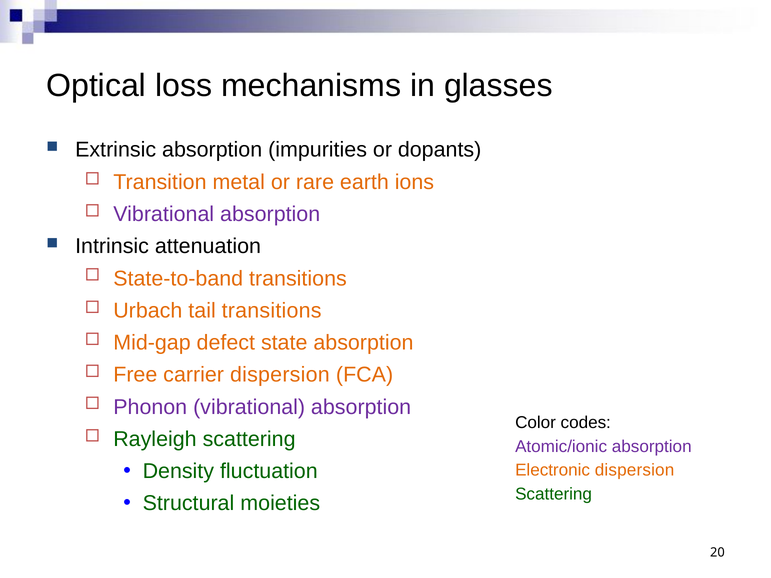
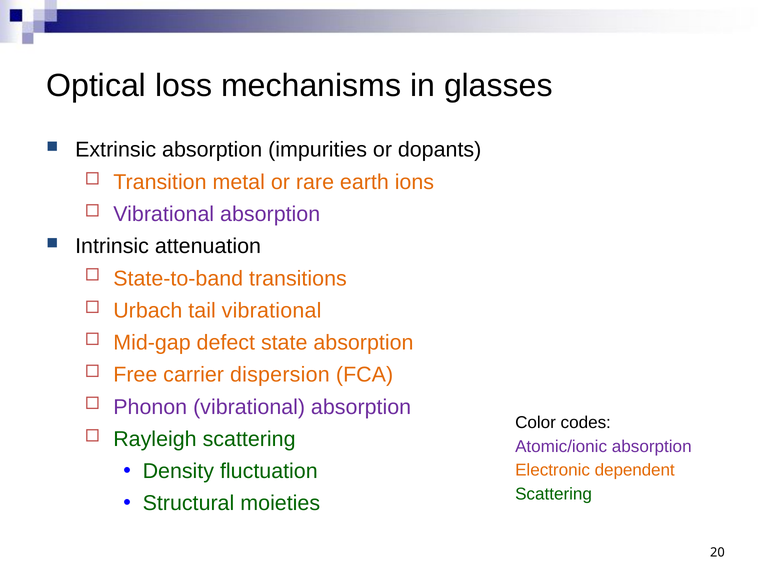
tail transitions: transitions -> vibrational
Electronic dispersion: dispersion -> dependent
